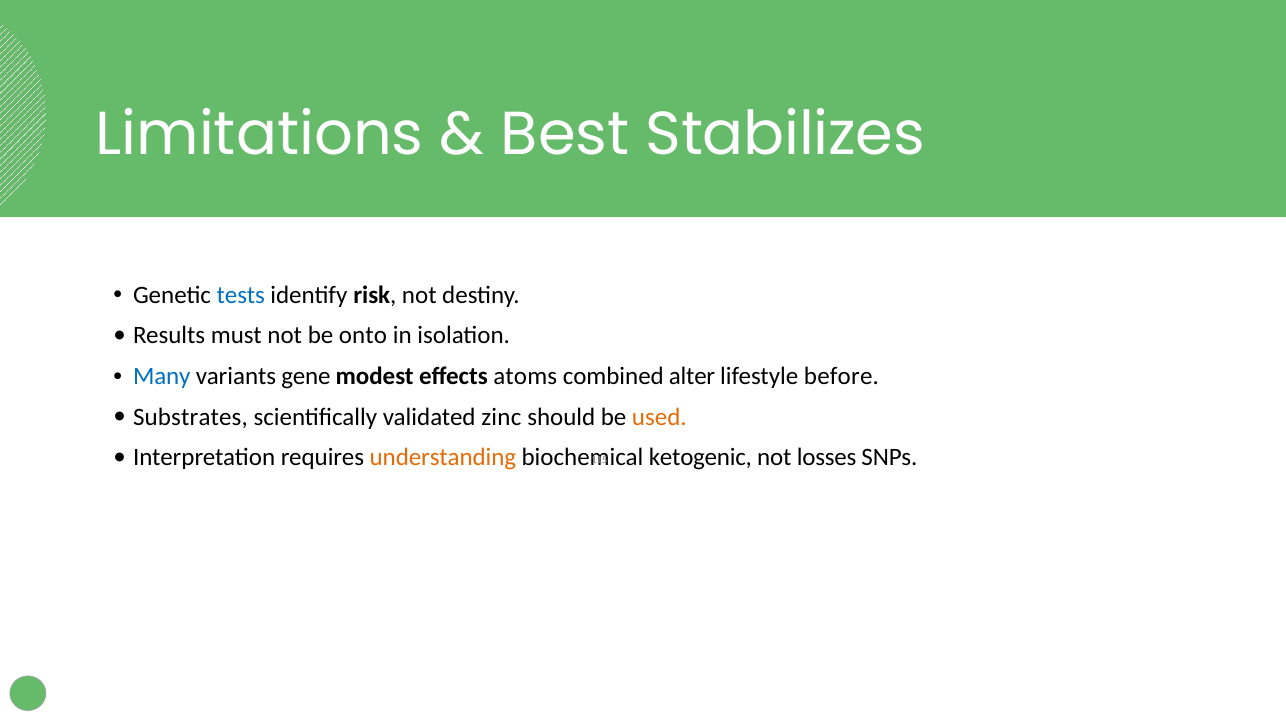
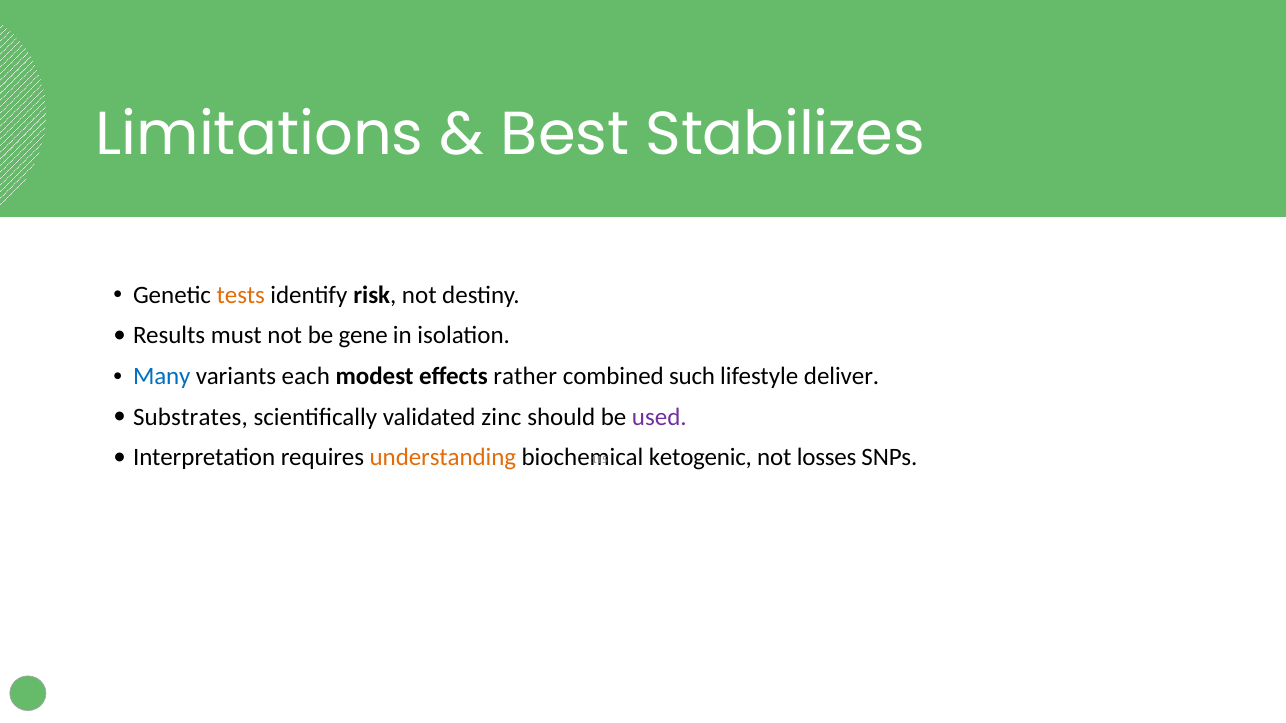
tests colour: blue -> orange
onto: onto -> gene
gene: gene -> each
atoms: atoms -> rather
alter: alter -> such
before: before -> deliver
used colour: orange -> purple
